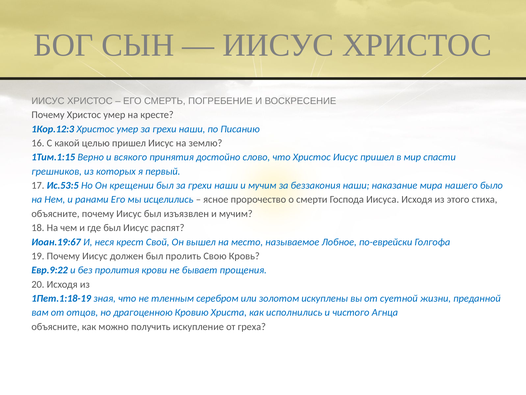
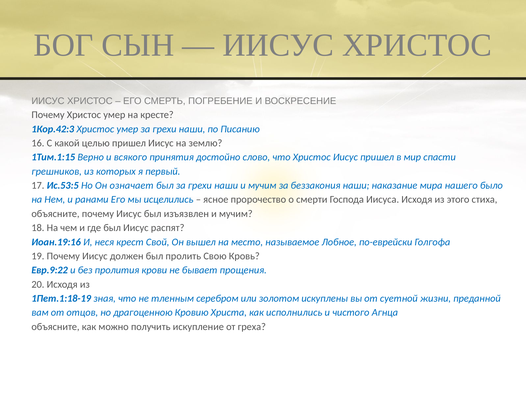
1Кор.12:3: 1Кор.12:3 -> 1Кор.42:3
крещении: крещении -> означает
Иоан.19:67: Иоан.19:67 -> Иоан.19:16
